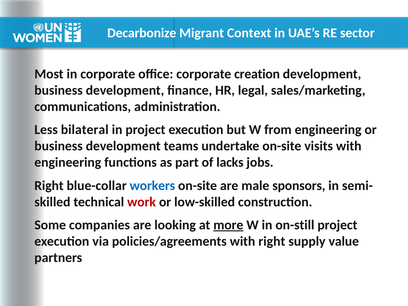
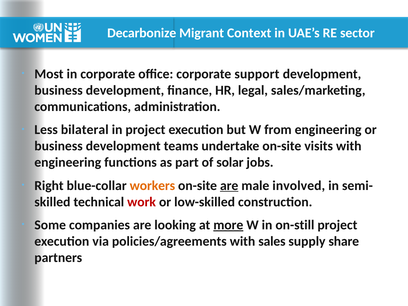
creation: creation -> support
lacks: lacks -> solar
workers colour: blue -> orange
are at (229, 186) underline: none -> present
sponsors: sponsors -> involved
with right: right -> sales
value: value -> share
